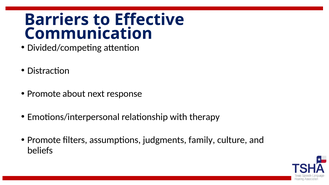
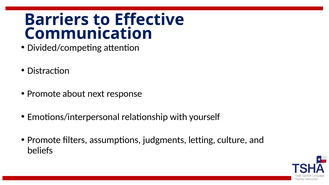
therapy: therapy -> yourself
family: family -> letting
